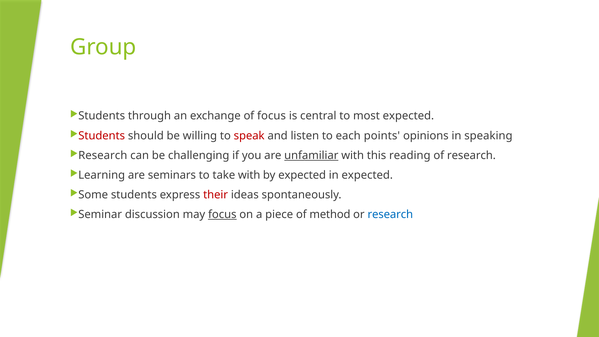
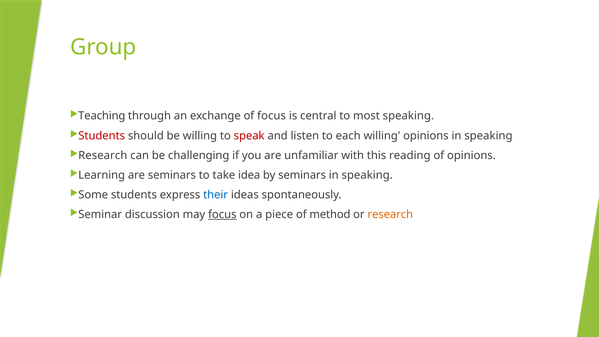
Students at (102, 116): Students -> Teaching
most expected: expected -> speaking
each points: points -> willing
unfamiliar underline: present -> none
of research: research -> opinions
take with: with -> idea
by expected: expected -> seminars
expected at (367, 175): expected -> speaking
their colour: red -> blue
research at (390, 215) colour: blue -> orange
